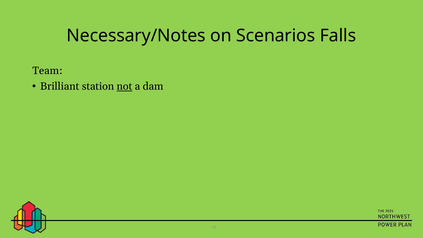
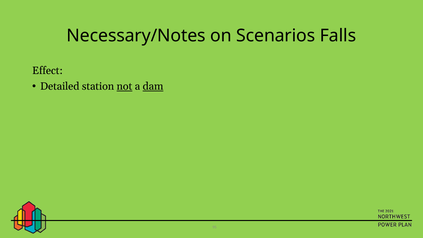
Team: Team -> Effect
Brilliant: Brilliant -> Detailed
dam underline: none -> present
